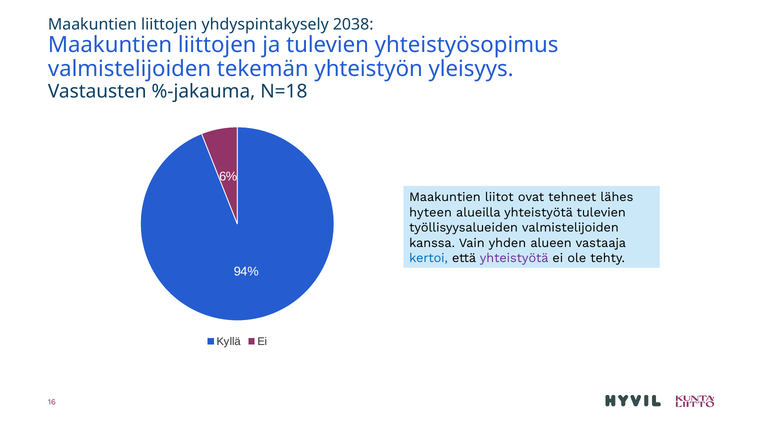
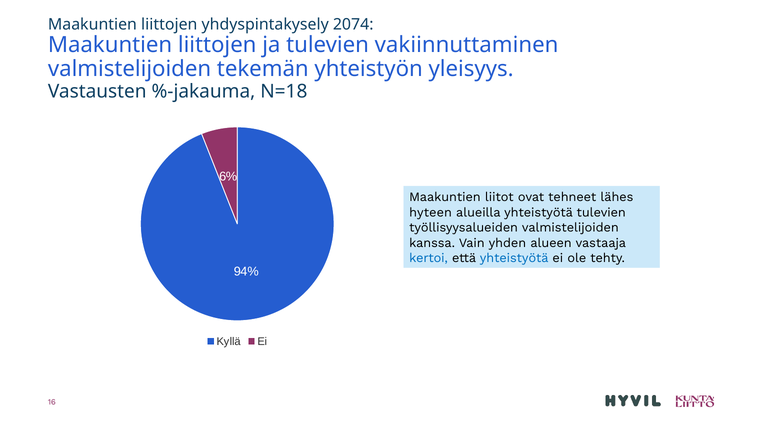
2038: 2038 -> 2074
yhteistyösopimus: yhteistyösopimus -> vakiinnuttaminen
yhteistyötä at (514, 258) colour: purple -> blue
